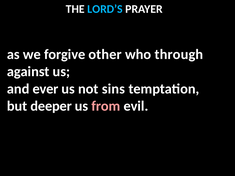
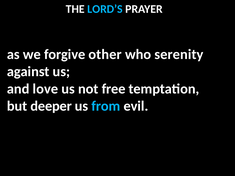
through: through -> serenity
ever: ever -> love
sins: sins -> free
from colour: pink -> light blue
